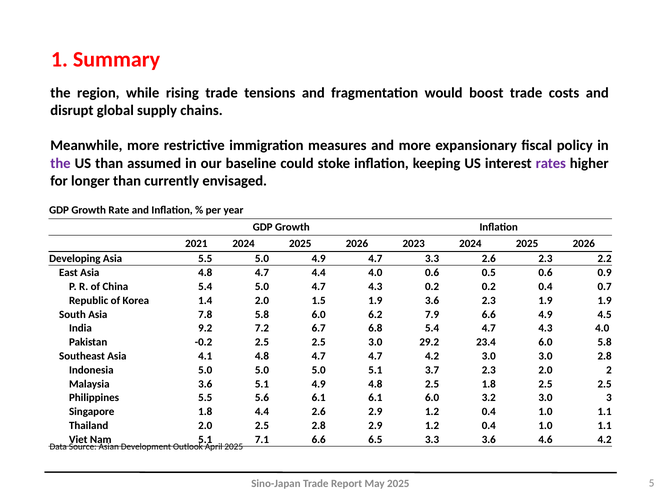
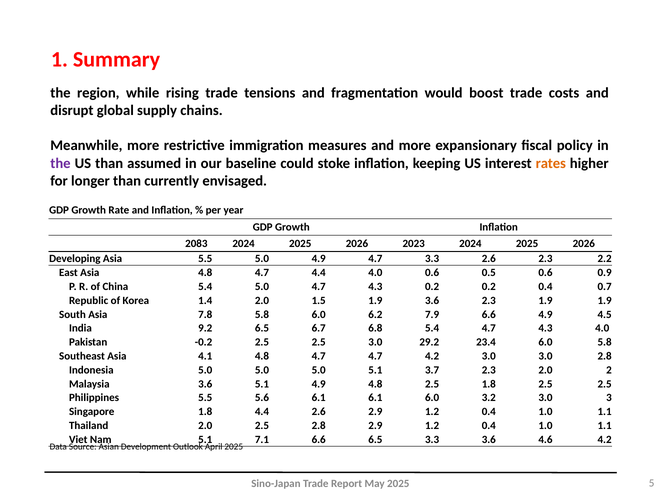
rates colour: purple -> orange
2021: 2021 -> 2083
9.2 7.2: 7.2 -> 6.5
